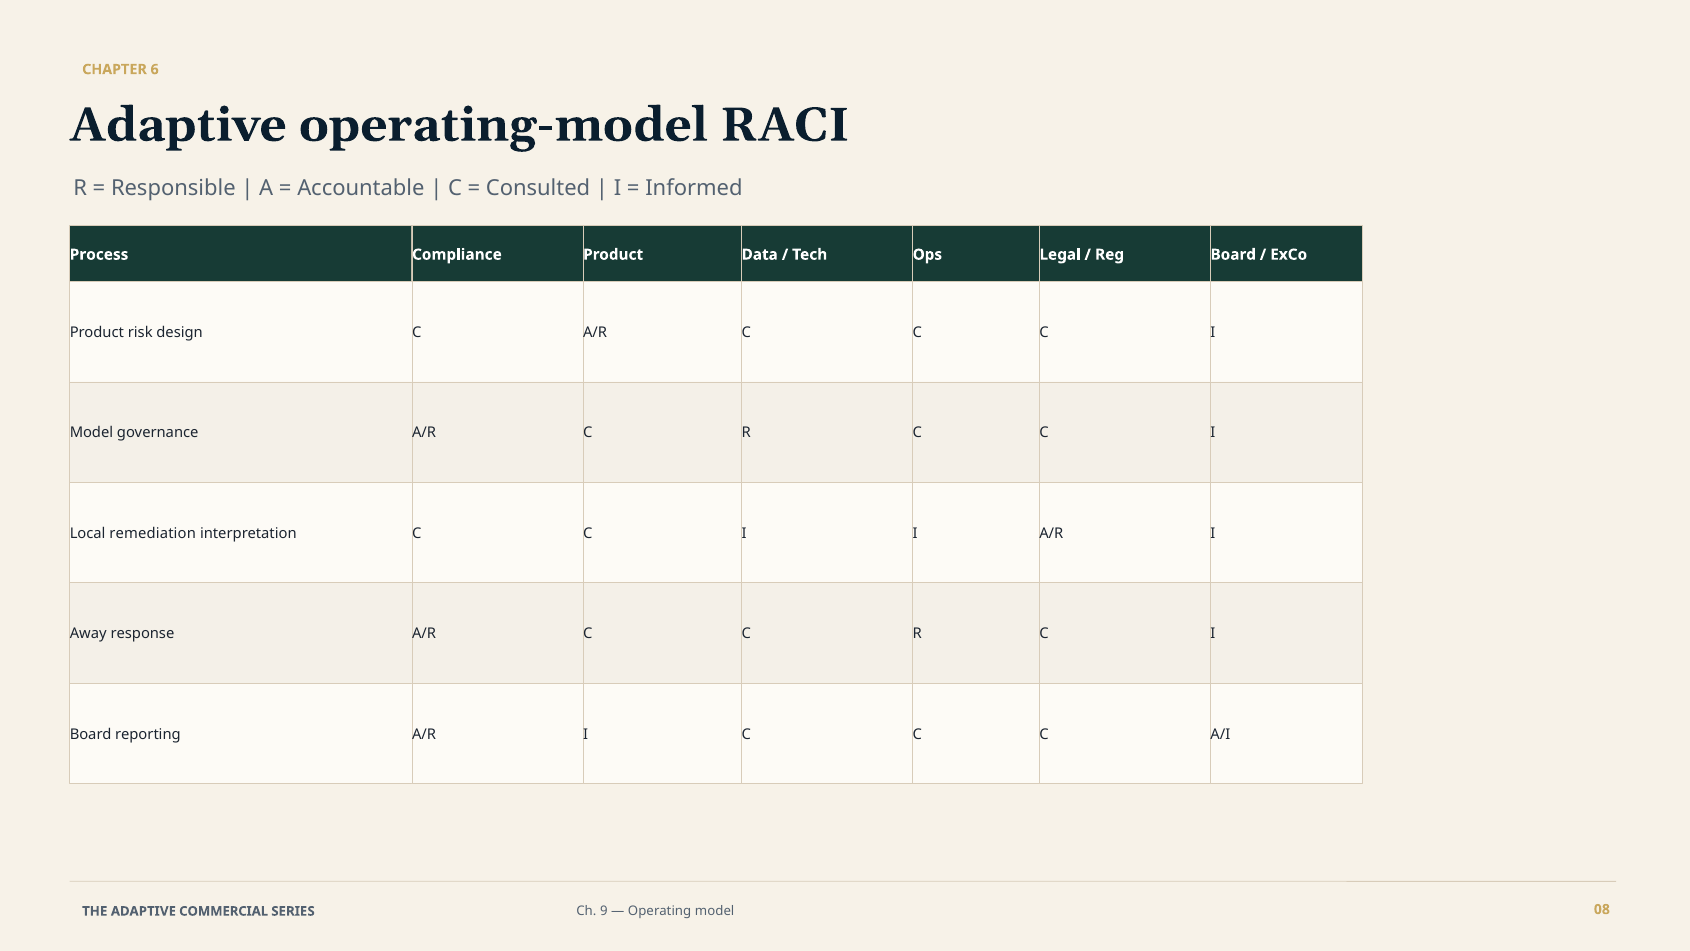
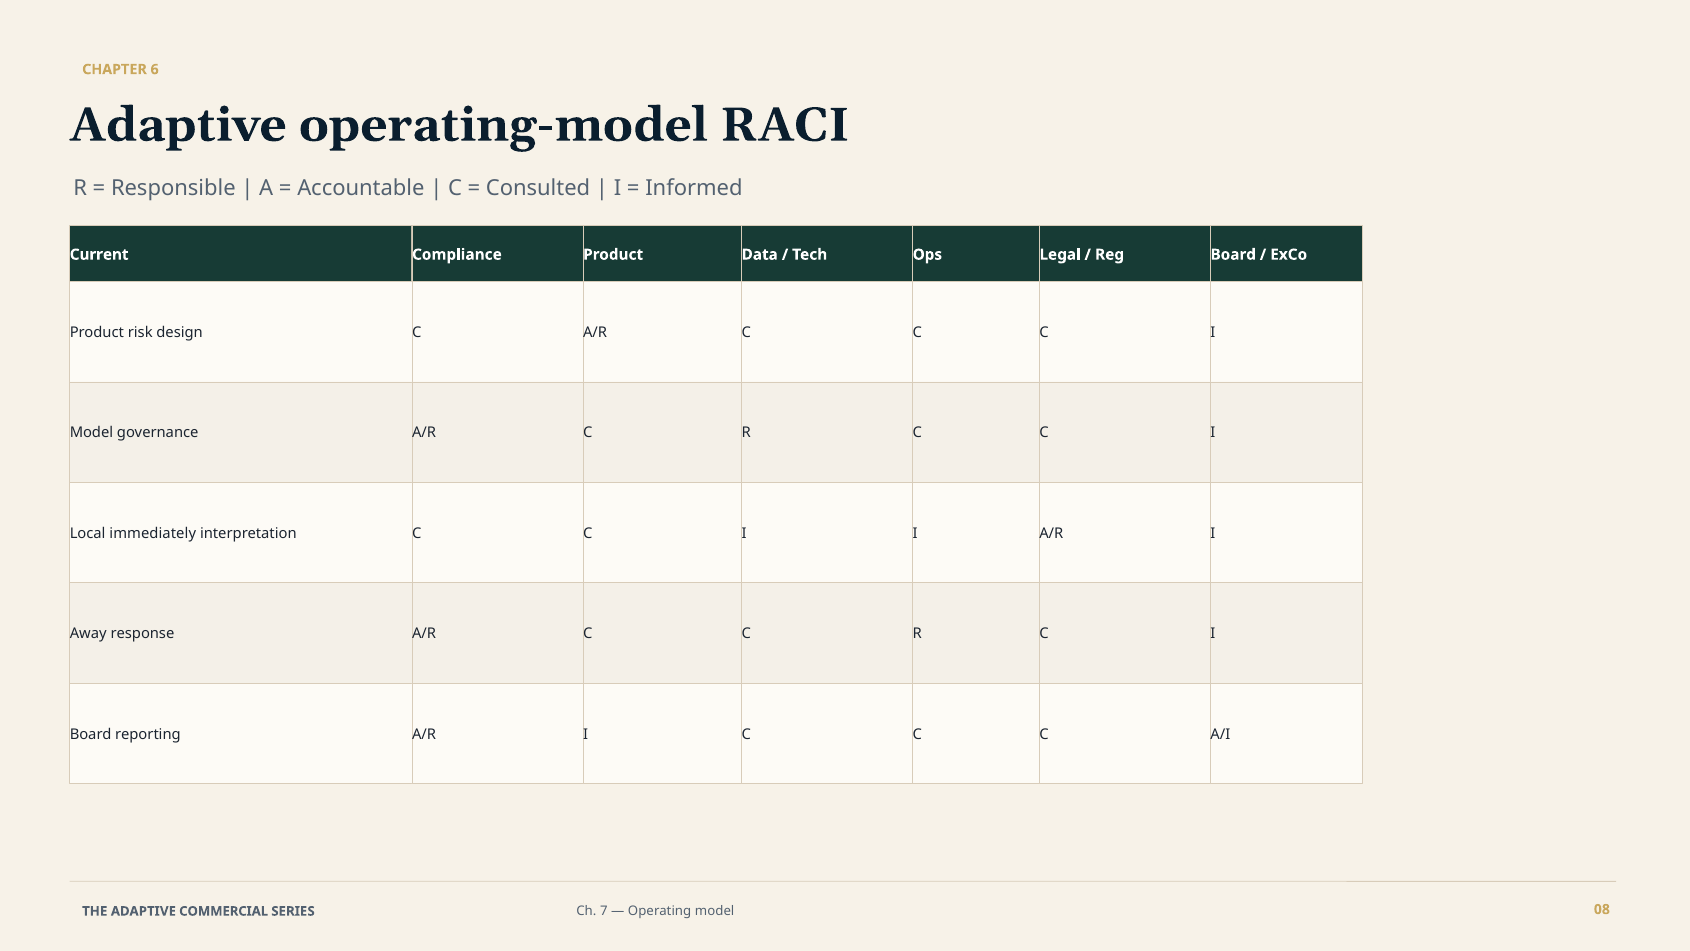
Process: Process -> Current
remediation: remediation -> immediately
9: 9 -> 7
